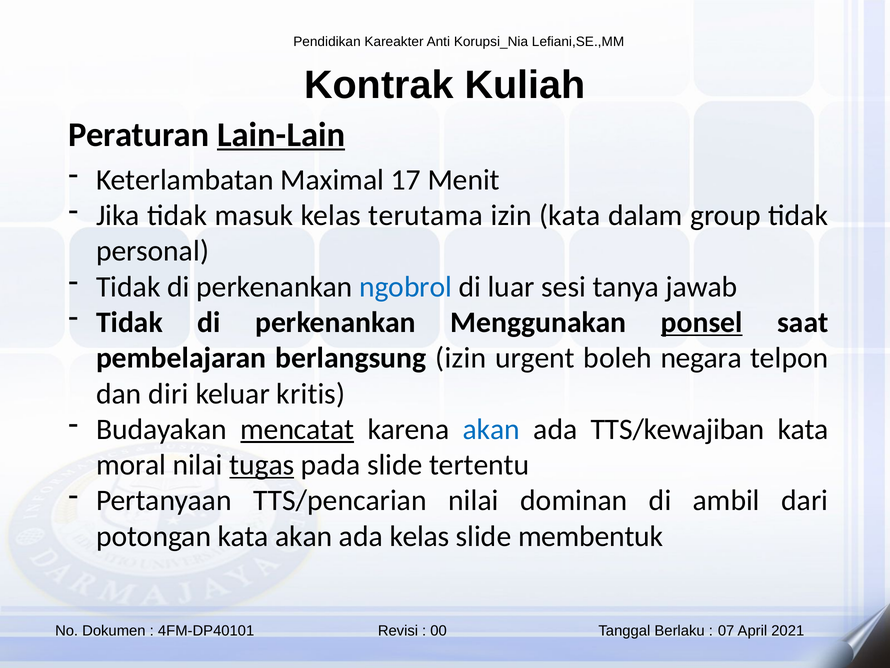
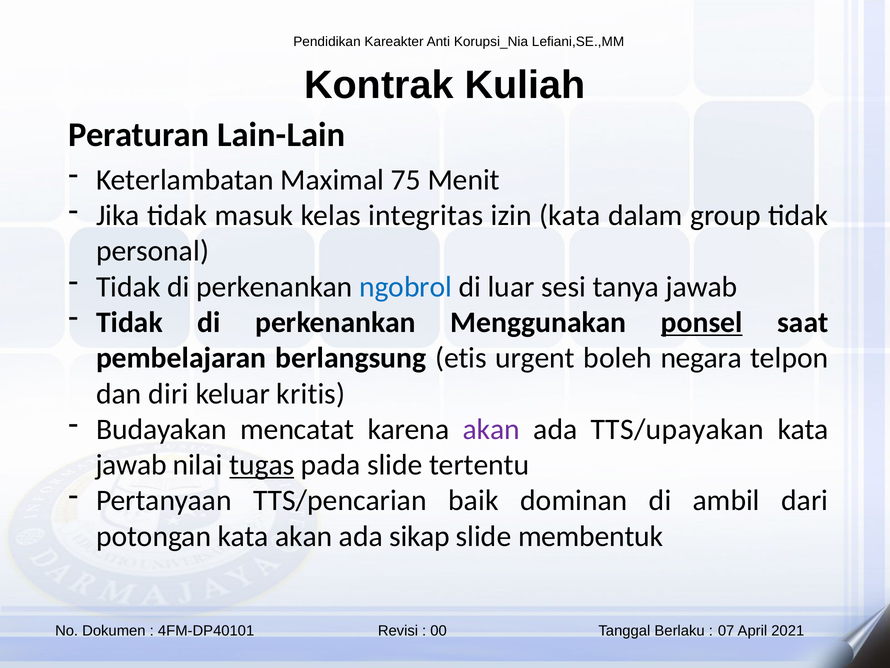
Lain-Lain underline: present -> none
17: 17 -> 75
terutama: terutama -> integritas
berlangsung izin: izin -> etis
mencatat underline: present -> none
akan at (491, 429) colour: blue -> purple
TTS/kewajiban: TTS/kewajiban -> TTS/upayakan
moral at (131, 465): moral -> jawab
TTS/pencarian nilai: nilai -> baik
ada kelas: kelas -> sikap
